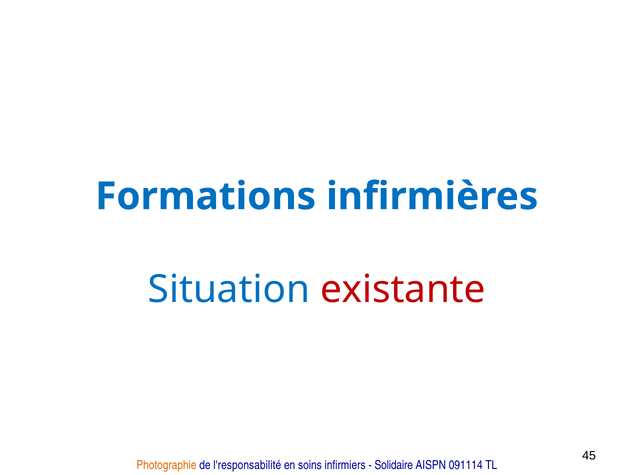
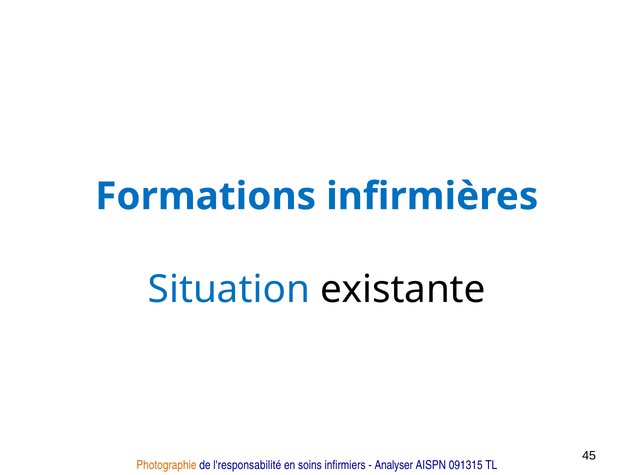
existante colour: red -> black
Solidaire: Solidaire -> Analyser
091114: 091114 -> 091315
